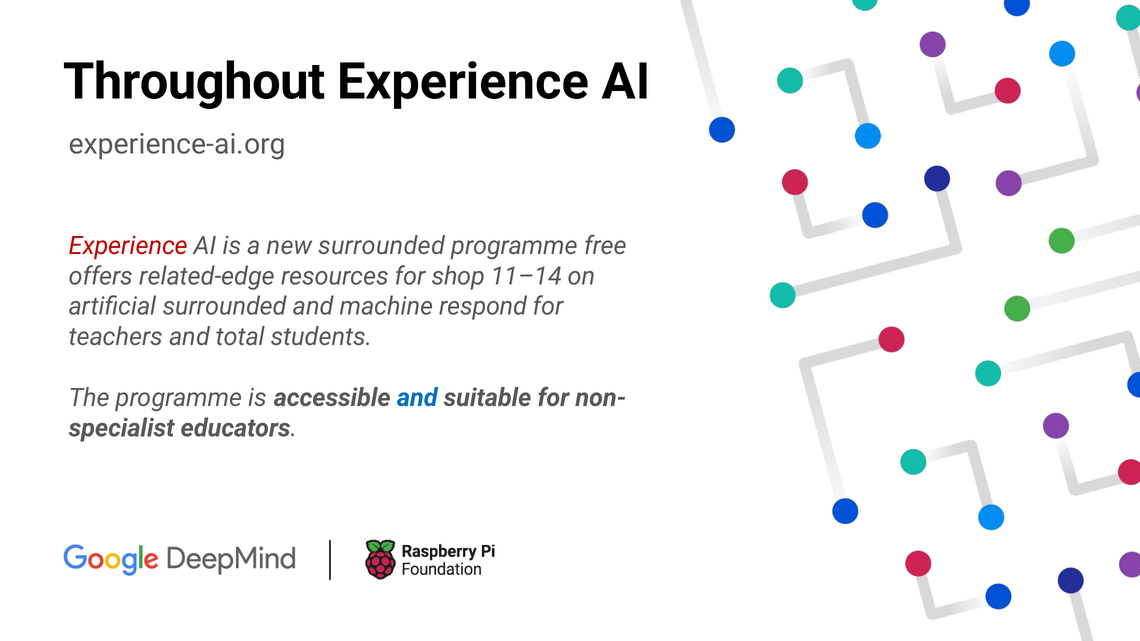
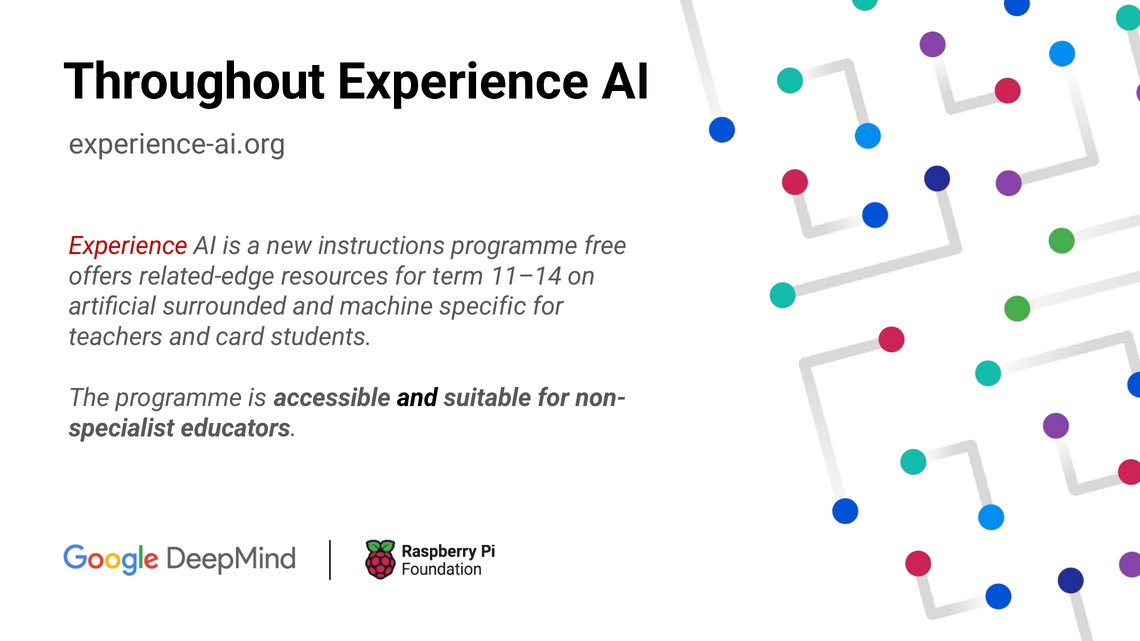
new surrounded: surrounded -> instructions
shop: shop -> term
respond: respond -> specific
total: total -> card
and at (417, 398) colour: blue -> black
